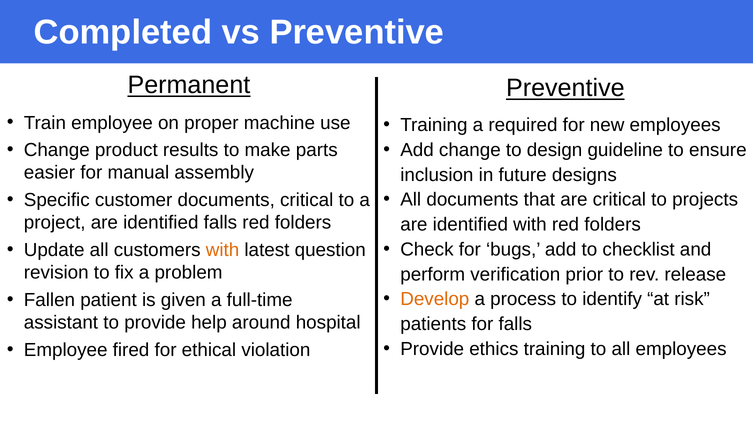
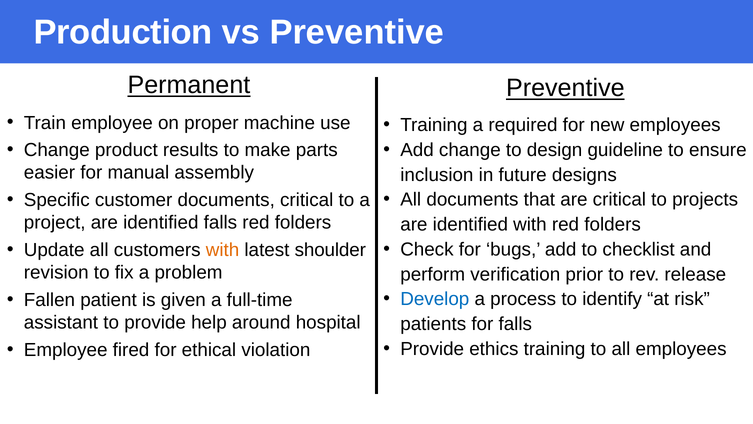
Completed: Completed -> Production
question: question -> shoulder
Develop colour: orange -> blue
